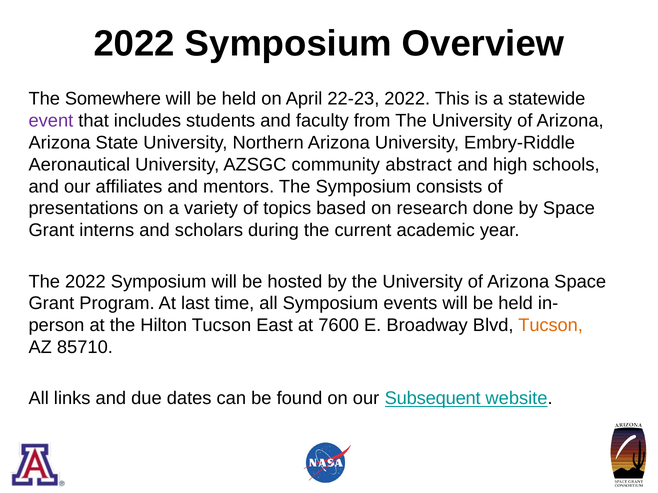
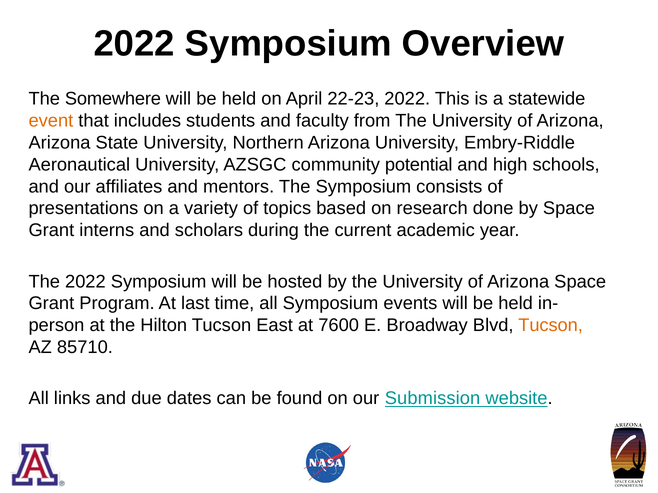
event colour: purple -> orange
abstract: abstract -> potential
Subsequent: Subsequent -> Submission
